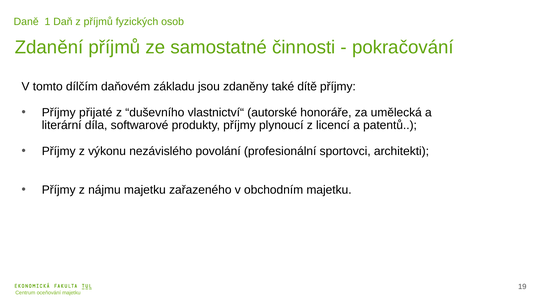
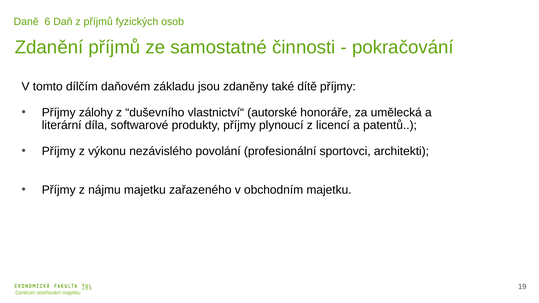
1: 1 -> 6
přijaté: přijaté -> zálohy
